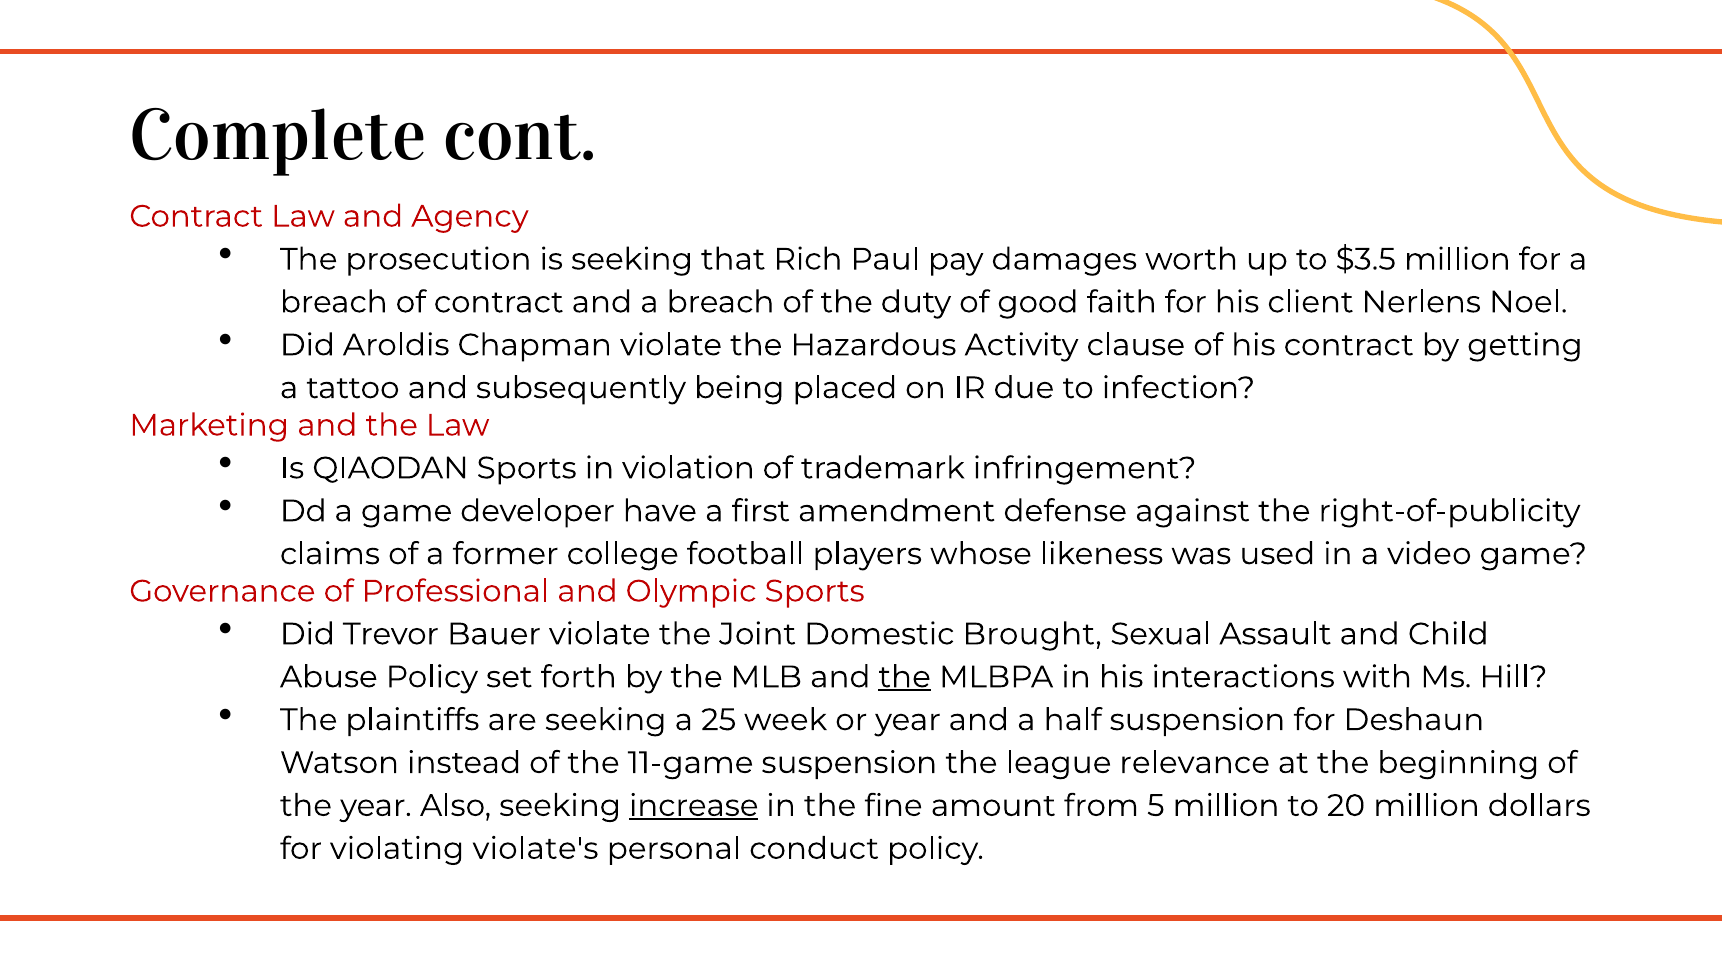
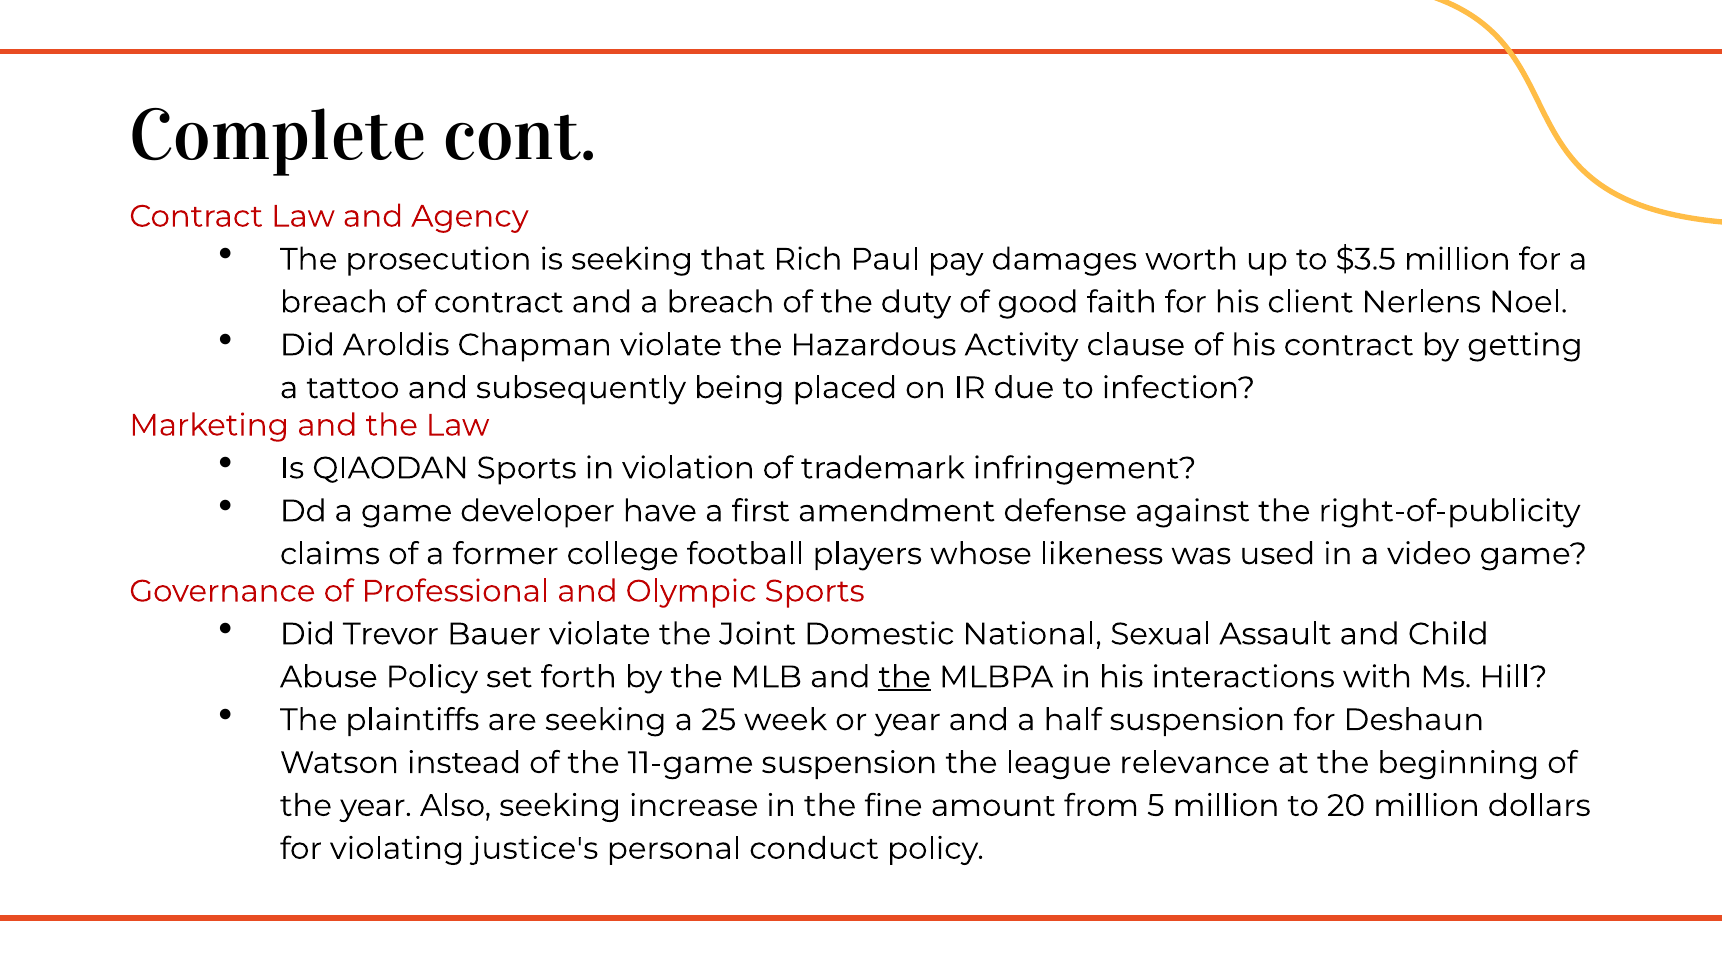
Brought: Brought -> National
increase underline: present -> none
violate's: violate's -> justice's
